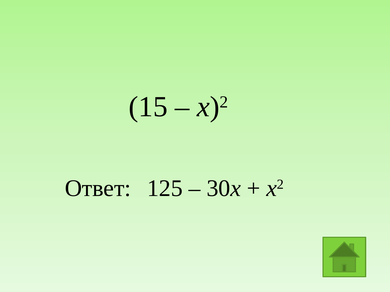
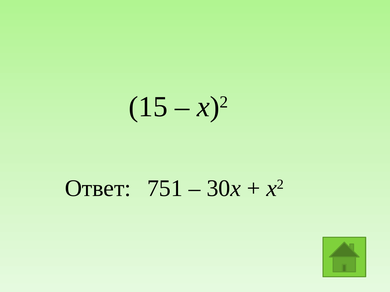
125: 125 -> 751
